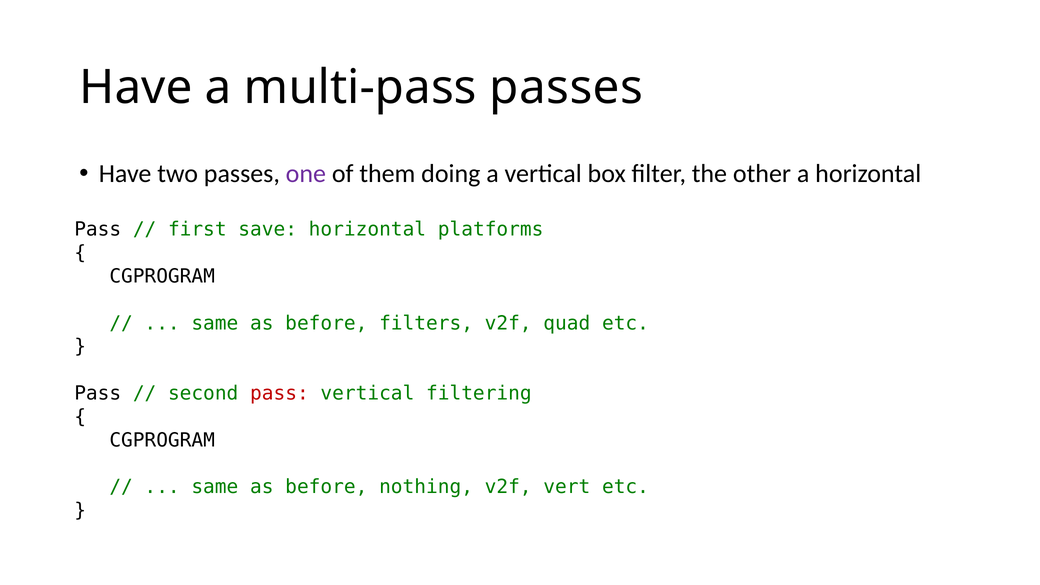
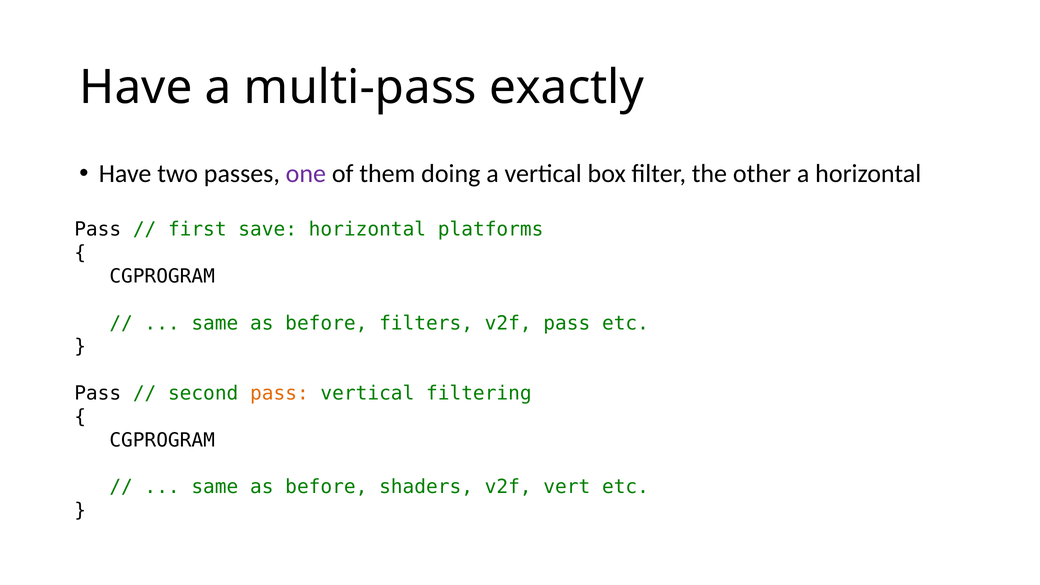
multi-pass passes: passes -> exactly
v2f quad: quad -> pass
pass at (279, 393) colour: red -> orange
nothing: nothing -> shaders
